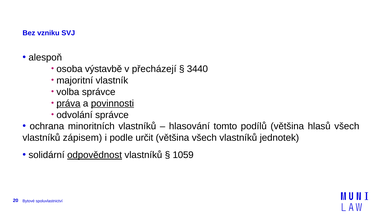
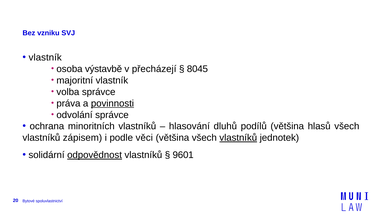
alespoň at (45, 57): alespoň -> vlastník
3440: 3440 -> 8045
práva underline: present -> none
tomto: tomto -> dluhů
určit: určit -> věci
vlastníků at (238, 138) underline: none -> present
1059: 1059 -> 9601
